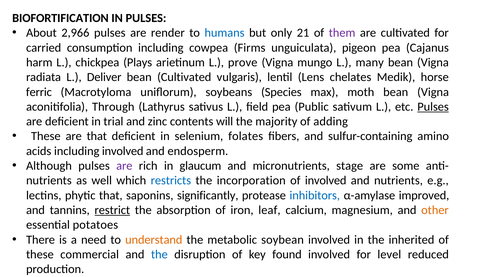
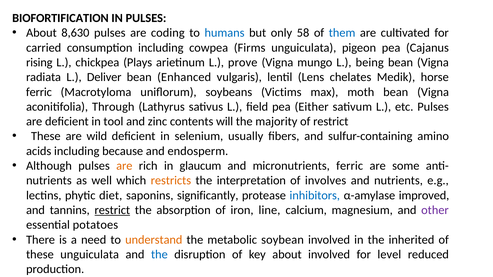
2,966: 2,966 -> 8,630
render: render -> coding
21: 21 -> 58
them colour: purple -> blue
harm: harm -> rising
many: many -> being
bean Cultivated: Cultivated -> Enhanced
Species: Species -> Victims
Public: Public -> Either
Pulses at (433, 107) underline: present -> none
trial: trial -> tool
of adding: adding -> restrict
are that: that -> wild
folates: folates -> usually
including involved: involved -> because
are at (124, 166) colour: purple -> orange
micronutrients stage: stage -> ferric
restricts colour: blue -> orange
incorporation: incorporation -> interpretation
of involved: involved -> involves
phytic that: that -> diet
leaf: leaf -> line
other colour: orange -> purple
these commercial: commercial -> unguiculata
key found: found -> about
